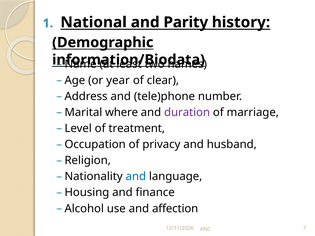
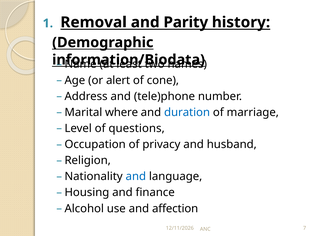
National: National -> Removal
year: year -> alert
clear: clear -> cone
duration colour: purple -> blue
treatment: treatment -> questions
